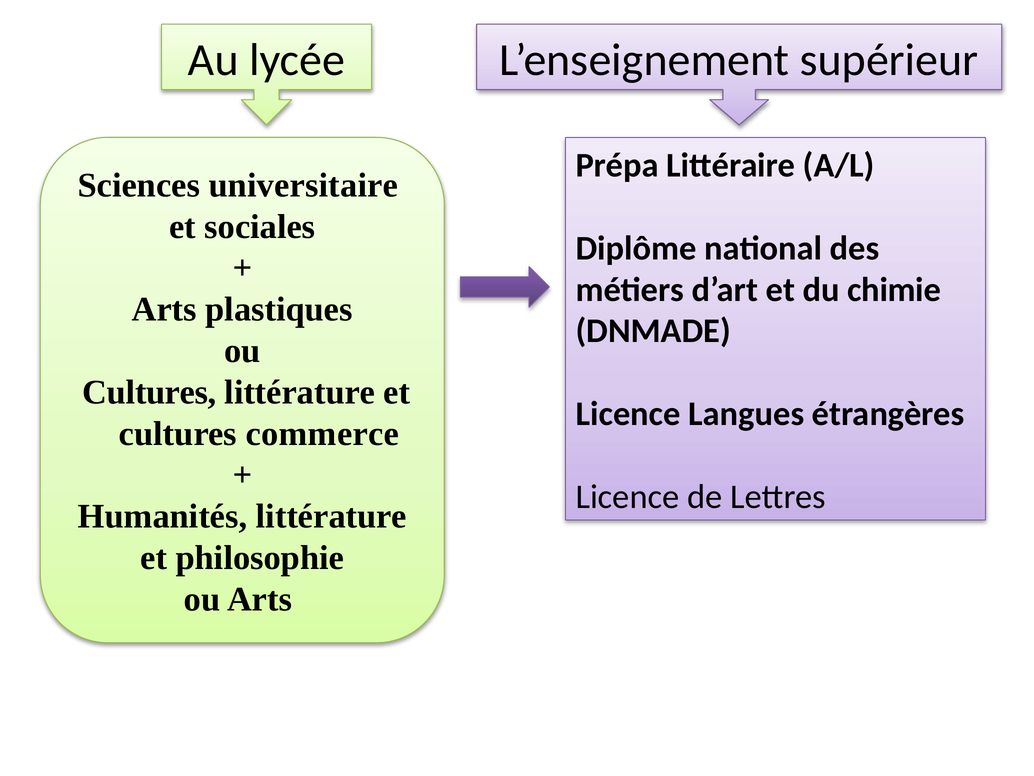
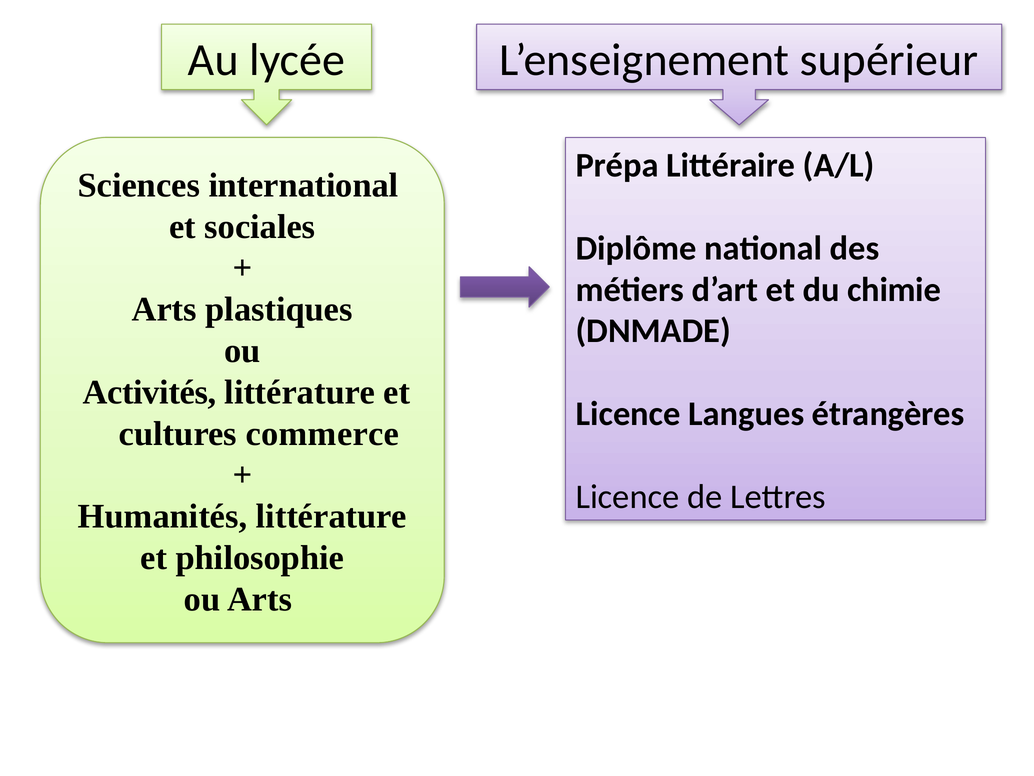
universitaire: universitaire -> international
Cultures at (149, 392): Cultures -> Activités
